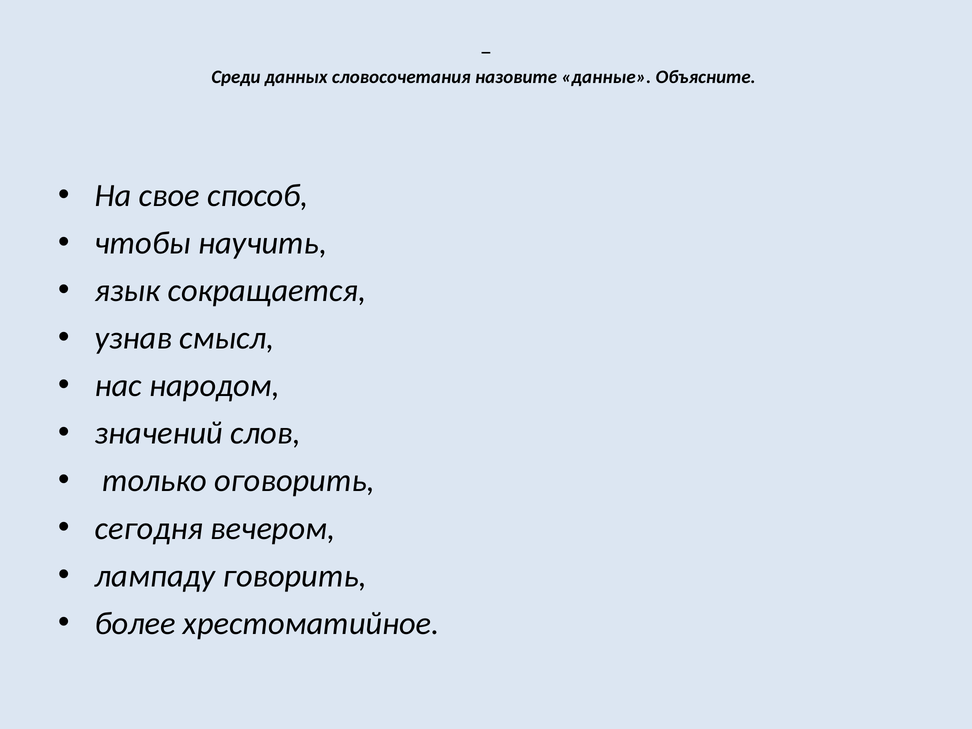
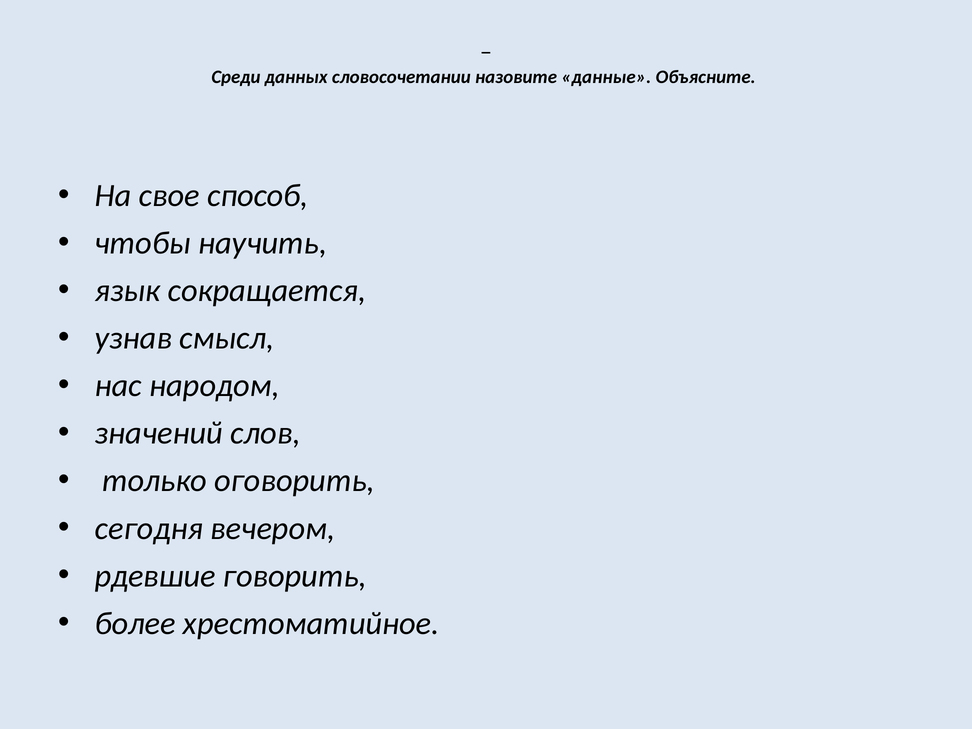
словосочетания: словосочетания -> словосочетании
лампаду: лампаду -> рдевшие
